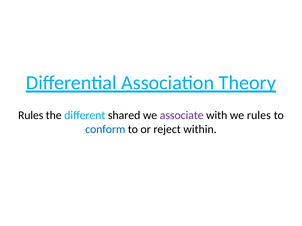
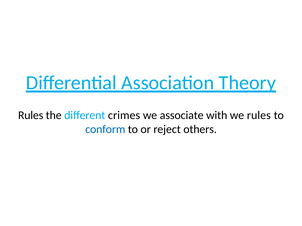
shared: shared -> crimes
associate colour: purple -> black
within: within -> others
